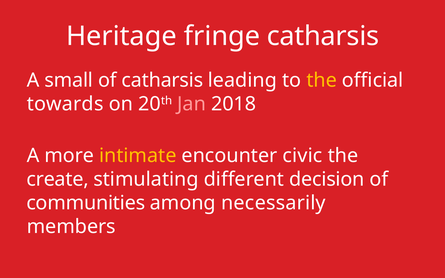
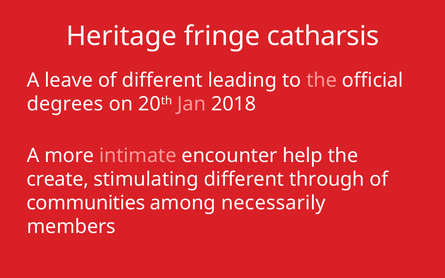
small: small -> leave
of catharsis: catharsis -> different
the at (322, 80) colour: yellow -> pink
towards: towards -> degrees
intimate colour: yellow -> pink
civic: civic -> help
decision: decision -> through
